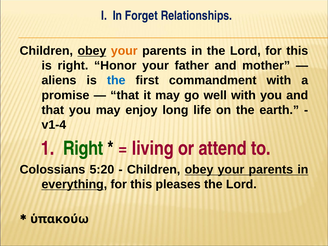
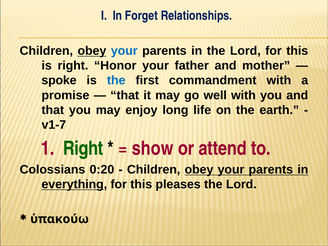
your at (124, 51) colour: orange -> blue
aliens: aliens -> spoke
v1-4: v1-4 -> v1-7
living: living -> show
5:20: 5:20 -> 0:20
